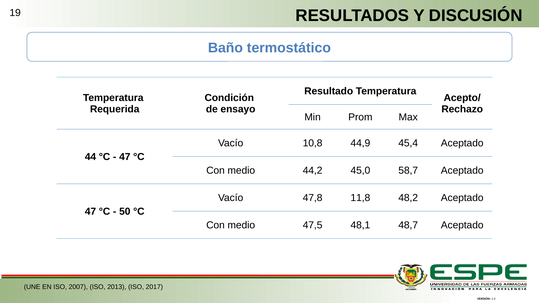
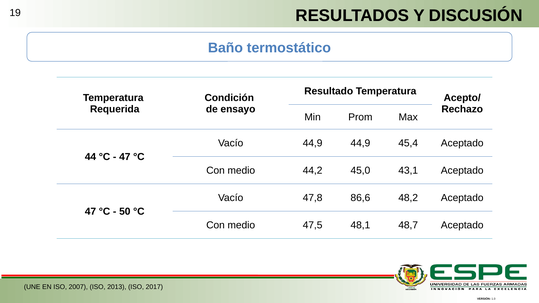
Vacío 10,8: 10,8 -> 44,9
58,7: 58,7 -> 43,1
11,8: 11,8 -> 86,6
